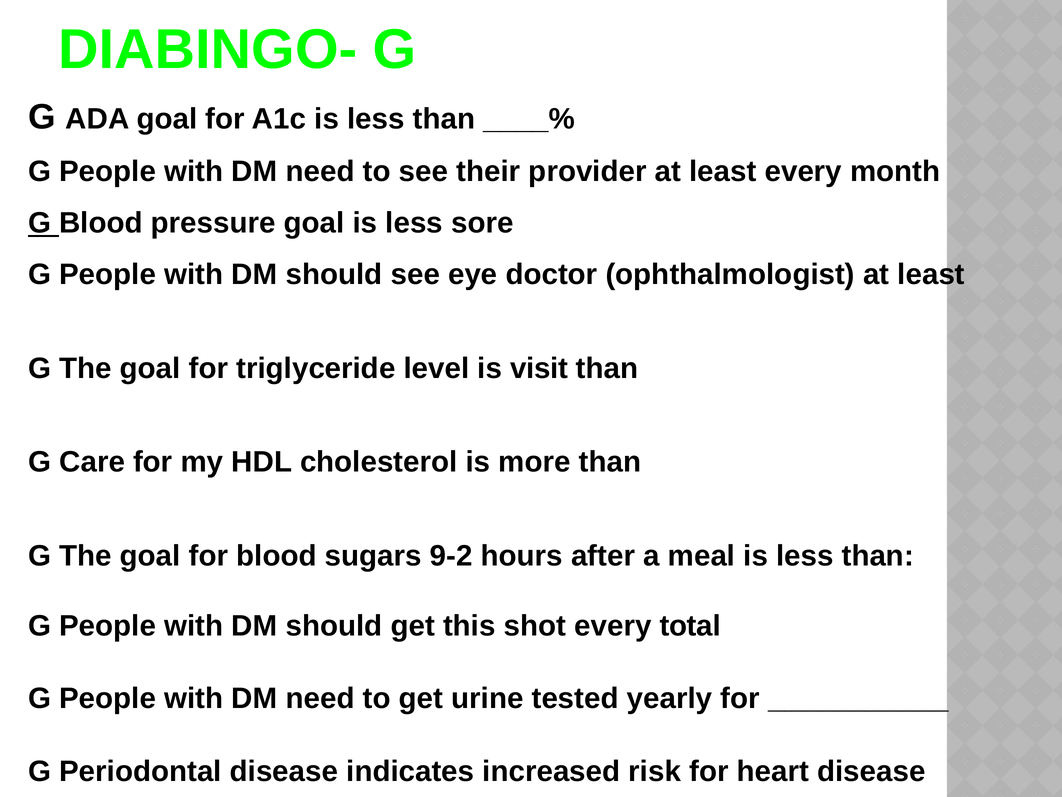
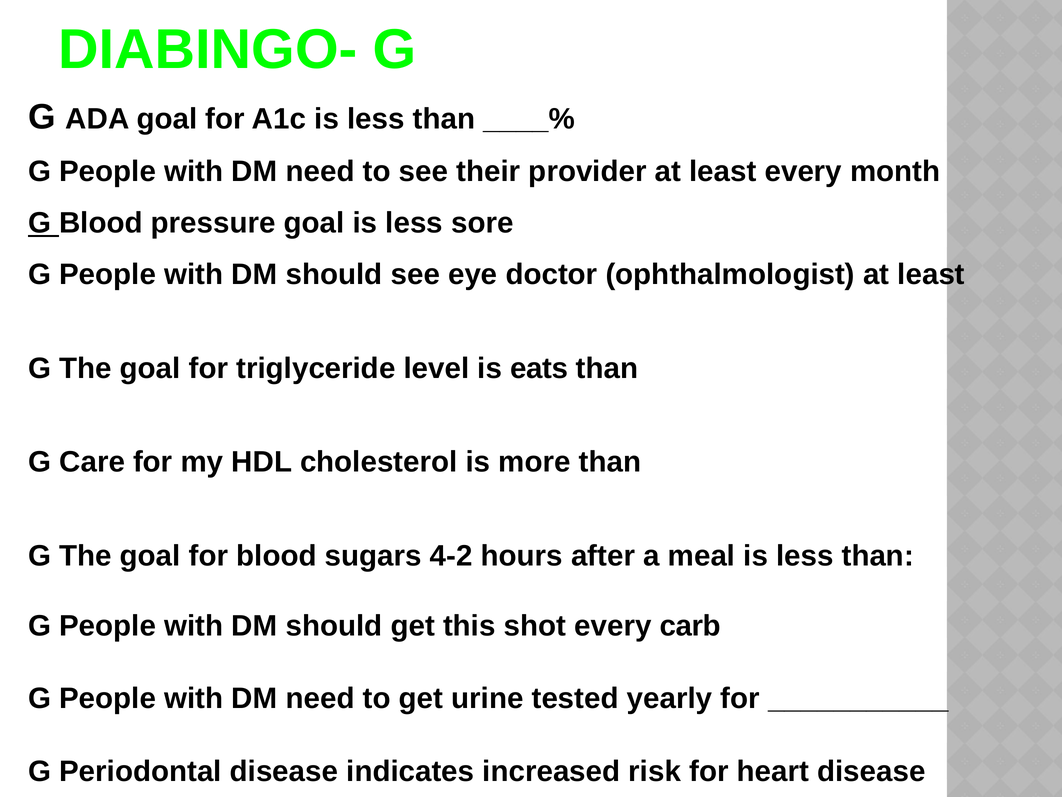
visit: visit -> eats
9-2: 9-2 -> 4-2
total: total -> carb
